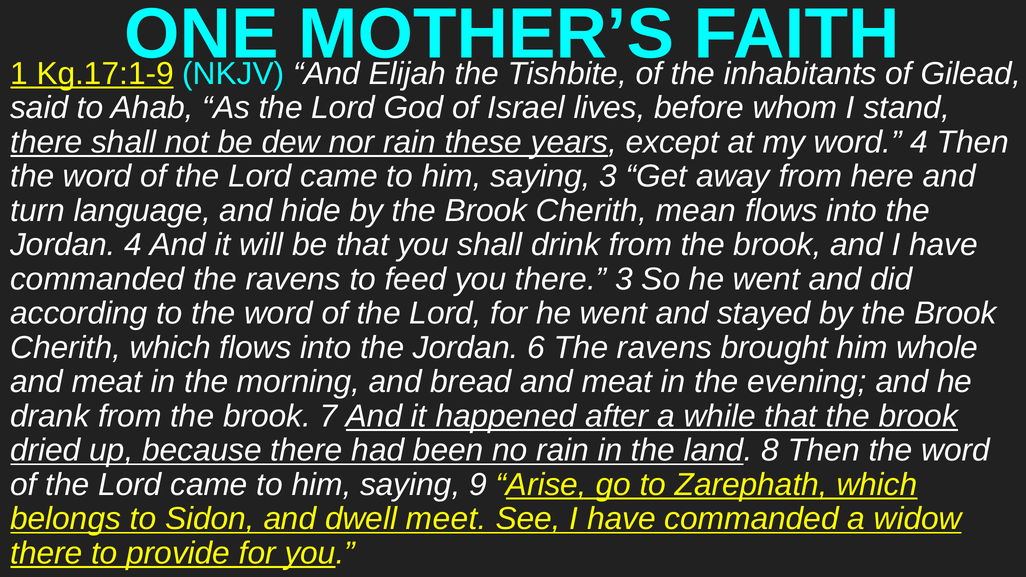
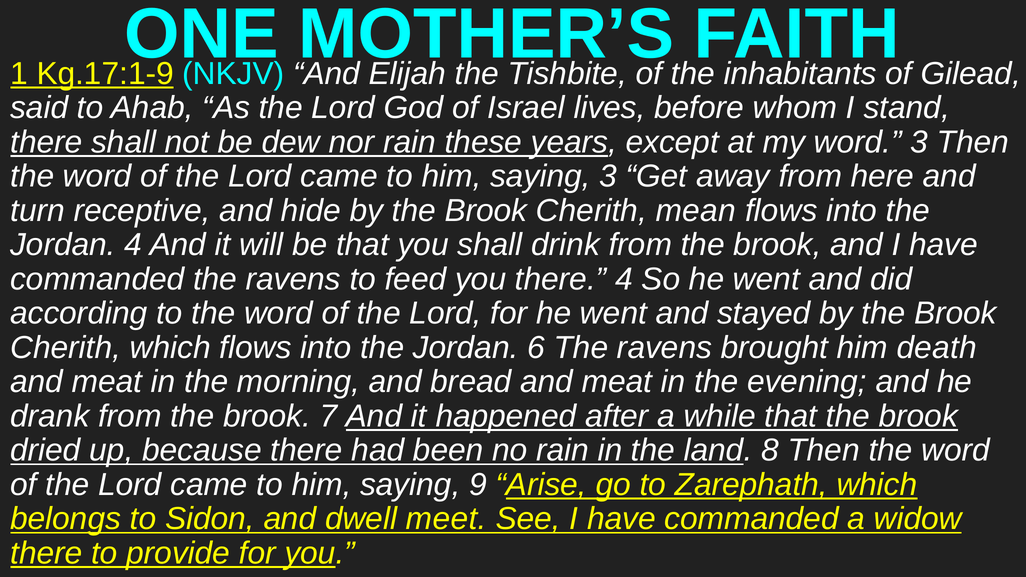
word 4: 4 -> 3
language: language -> receptive
there 3: 3 -> 4
whole: whole -> death
